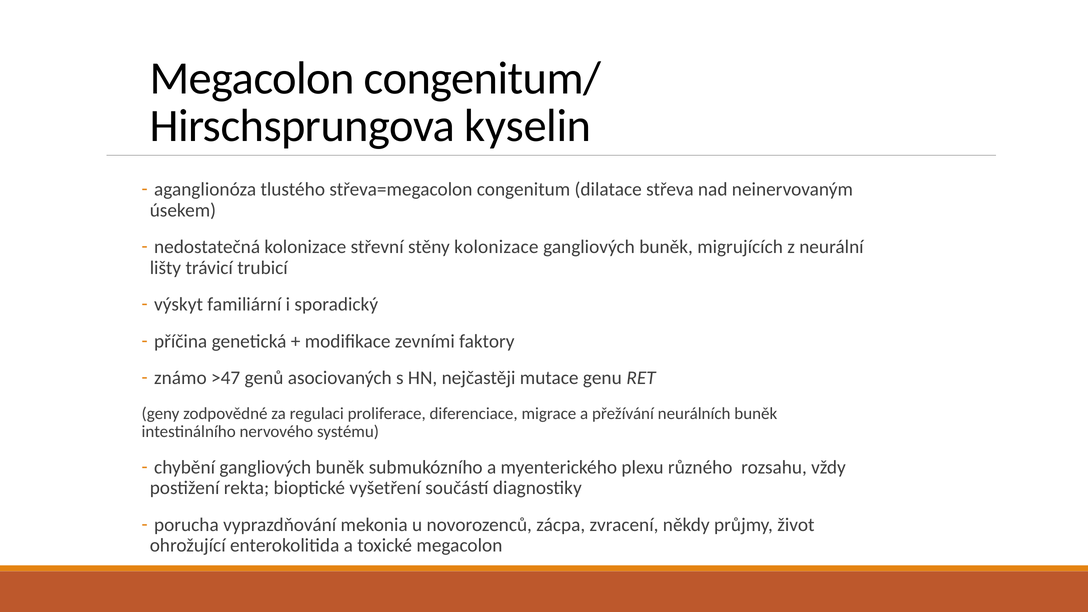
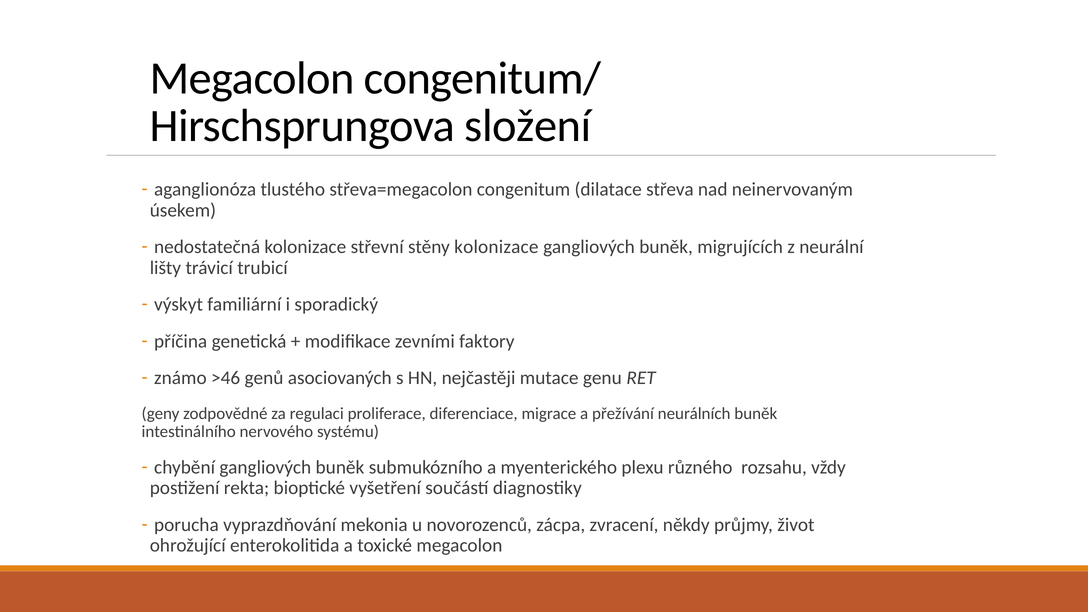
kyselin: kyselin -> složení
˃47: ˃47 -> ˃46
